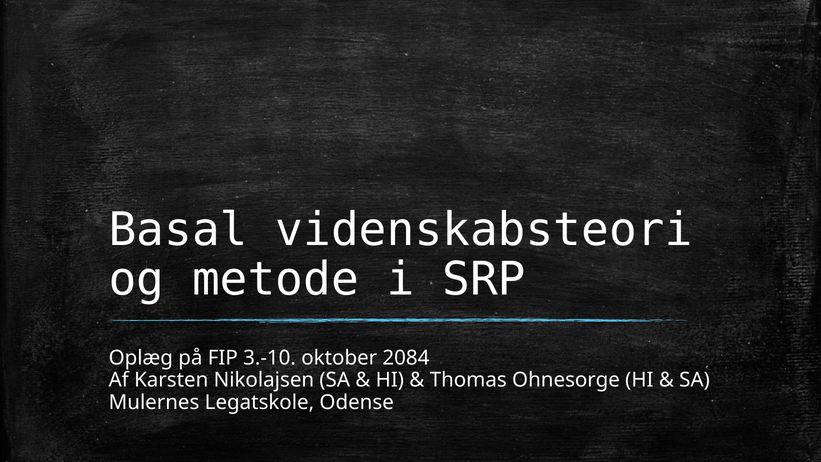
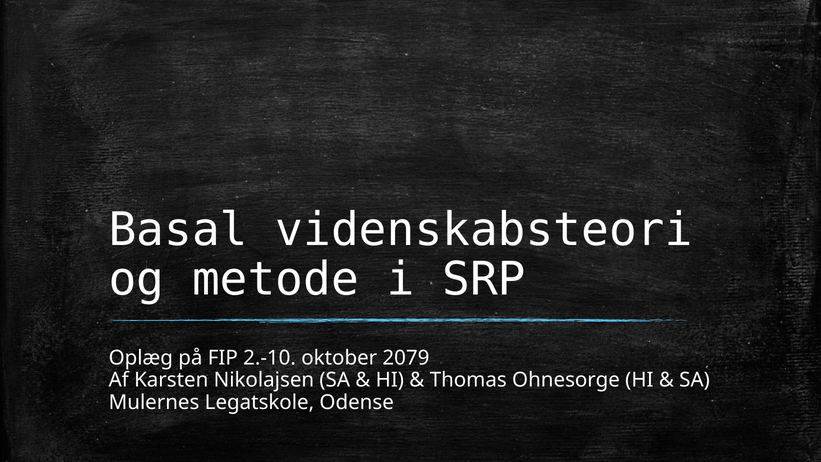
3.-10: 3.-10 -> 2.-10
2084: 2084 -> 2079
